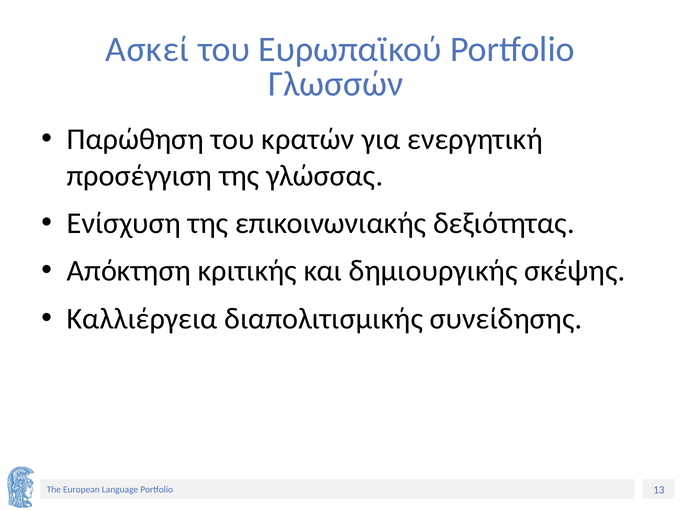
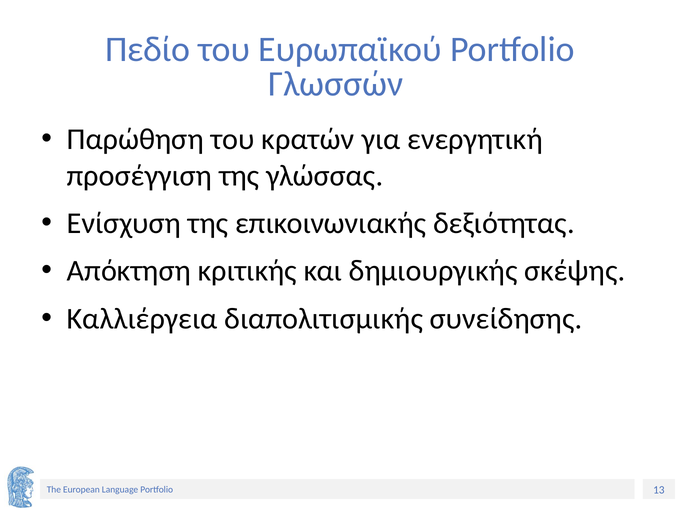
Ασκεί: Ασκεί -> Πεδίο
